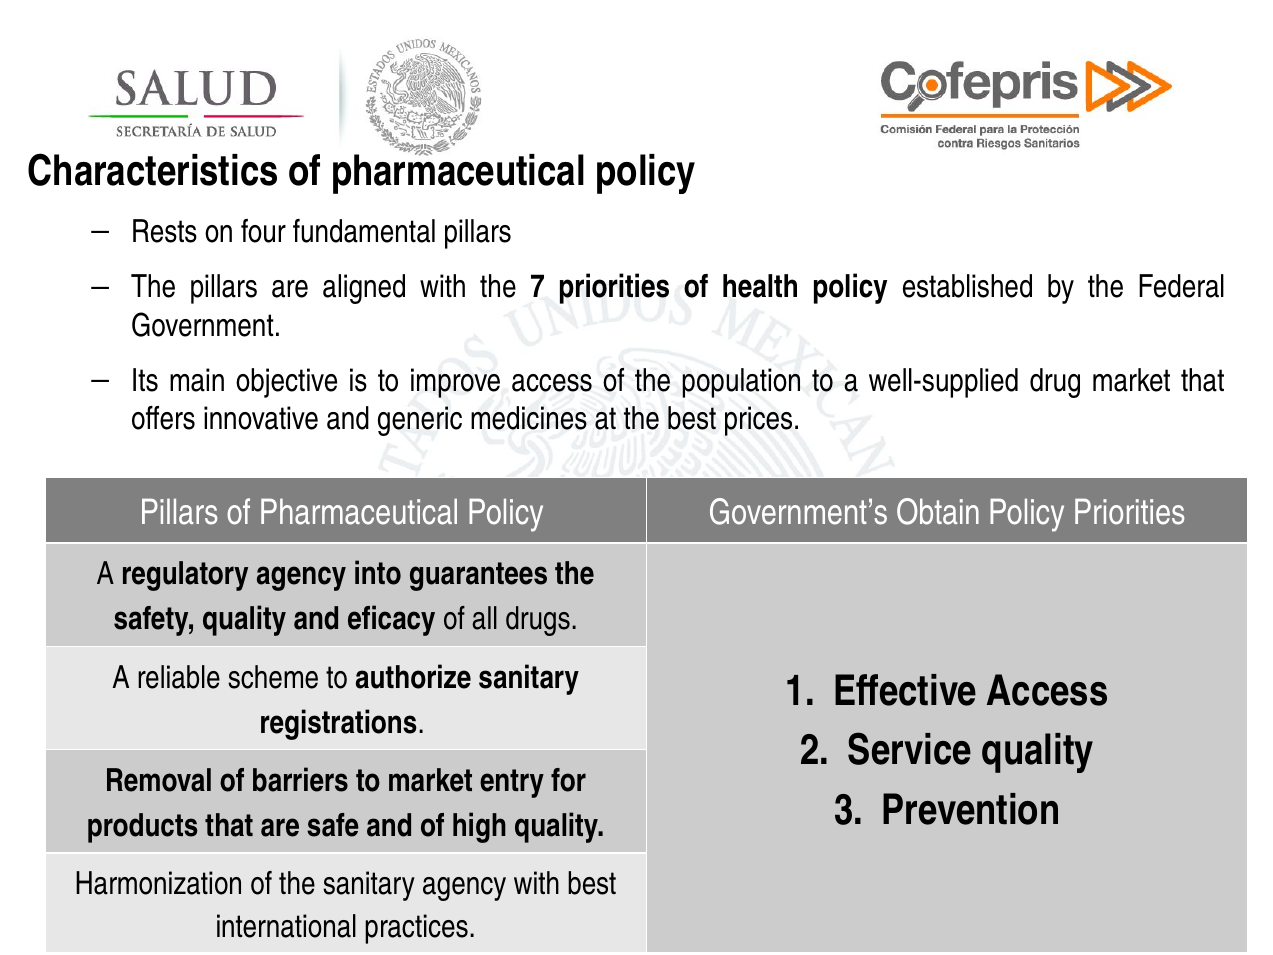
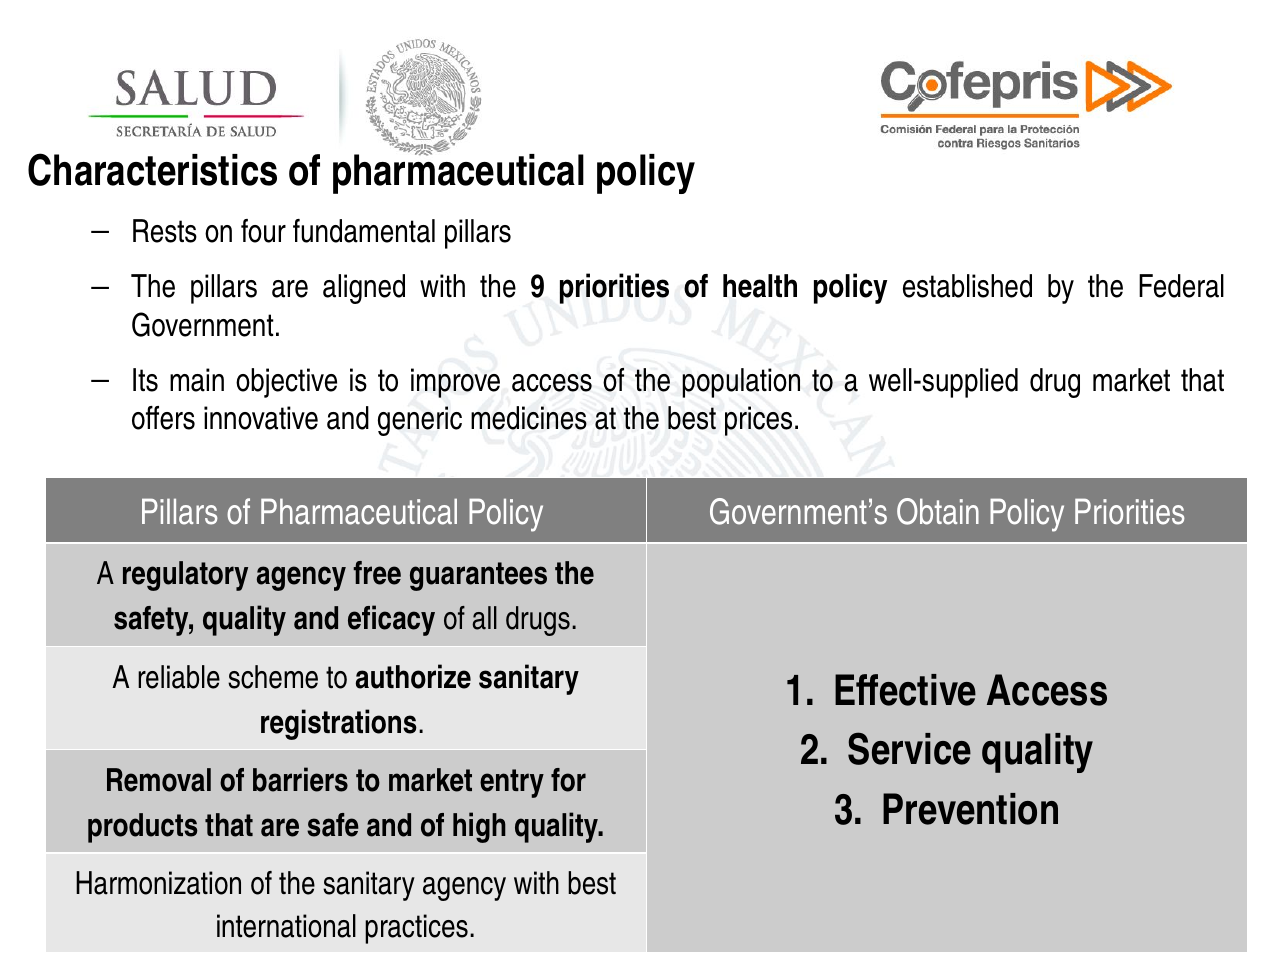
7: 7 -> 9
into: into -> free
